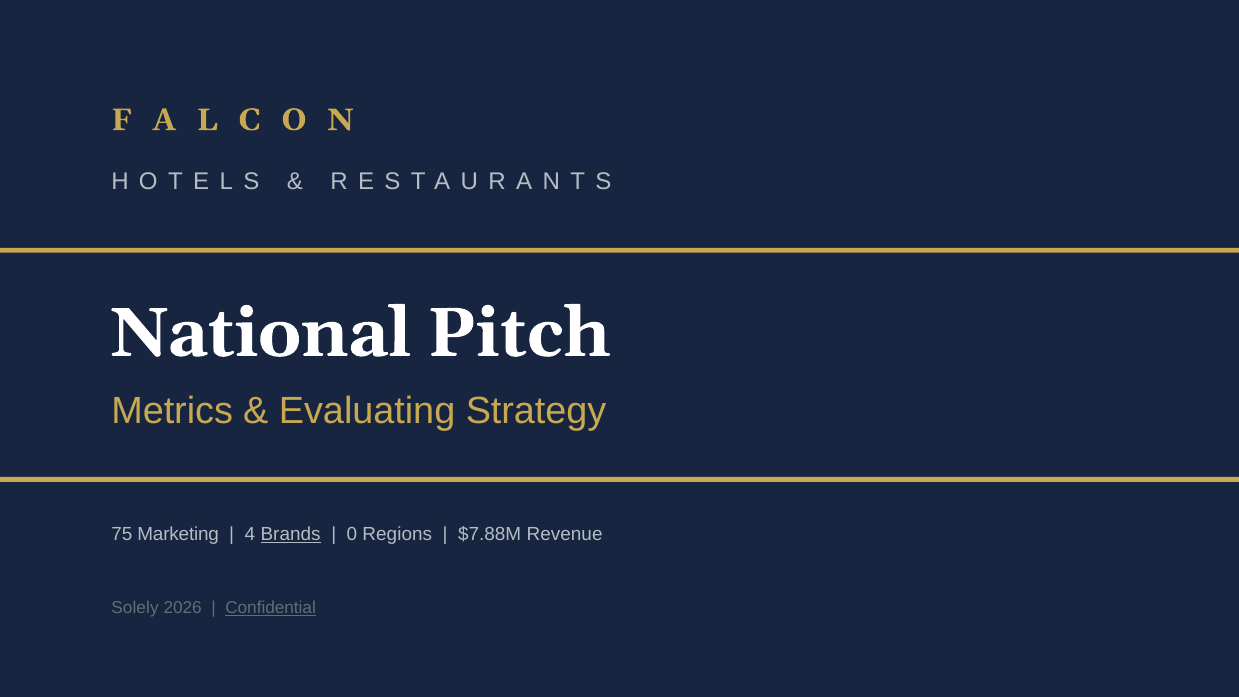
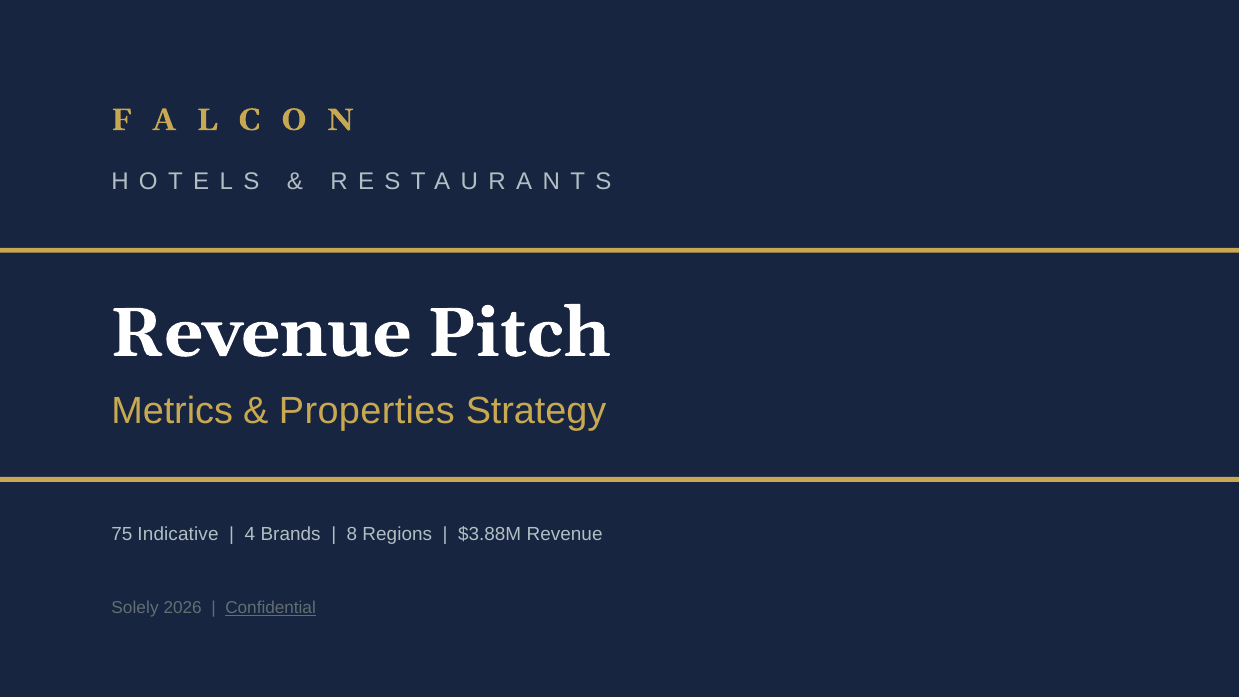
National at (261, 333): National -> Revenue
Evaluating: Evaluating -> Properties
Marketing: Marketing -> Indicative
Brands underline: present -> none
0: 0 -> 8
$7.88M: $7.88M -> $3.88M
